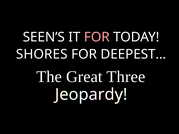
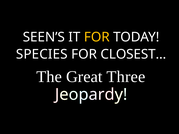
FOR at (97, 37) colour: pink -> yellow
SHORES: SHORES -> SPECIES
DEEPEST…: DEEPEST… -> CLOSEST…
